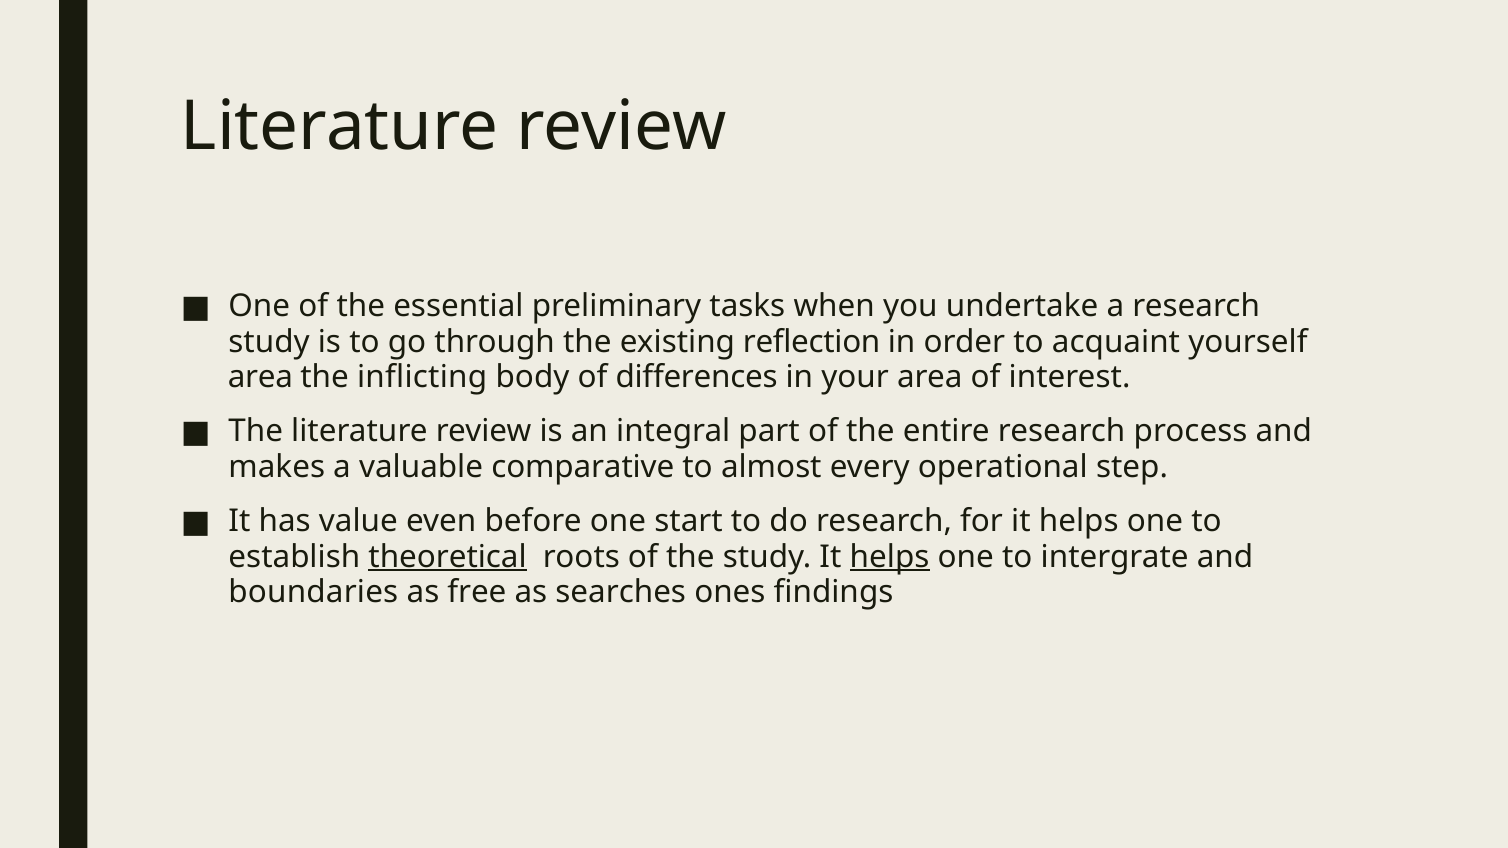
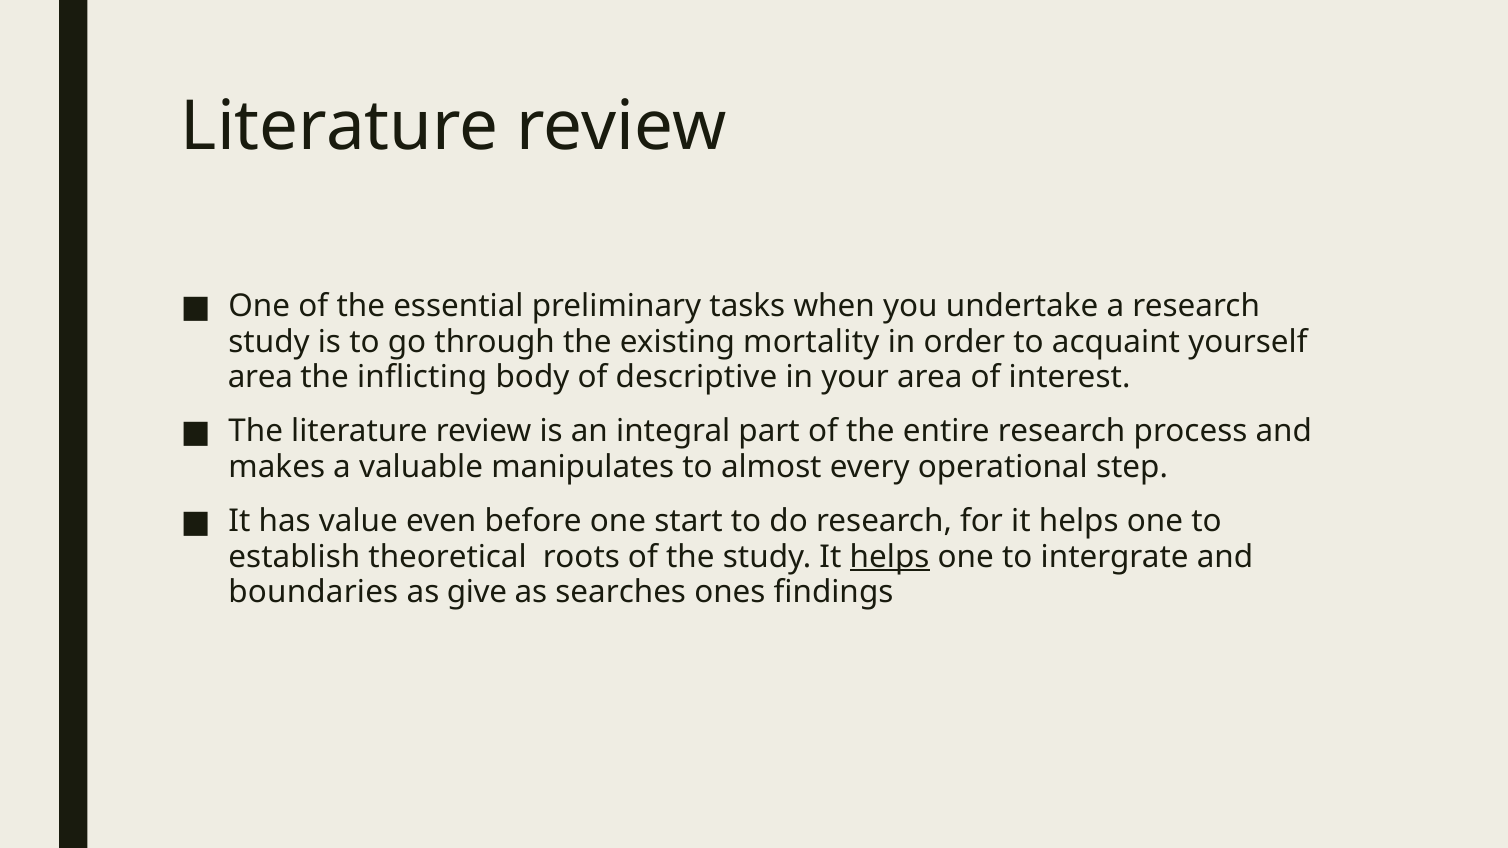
reflection: reflection -> mortality
differences: differences -> descriptive
comparative: comparative -> manipulates
theoretical underline: present -> none
free: free -> give
